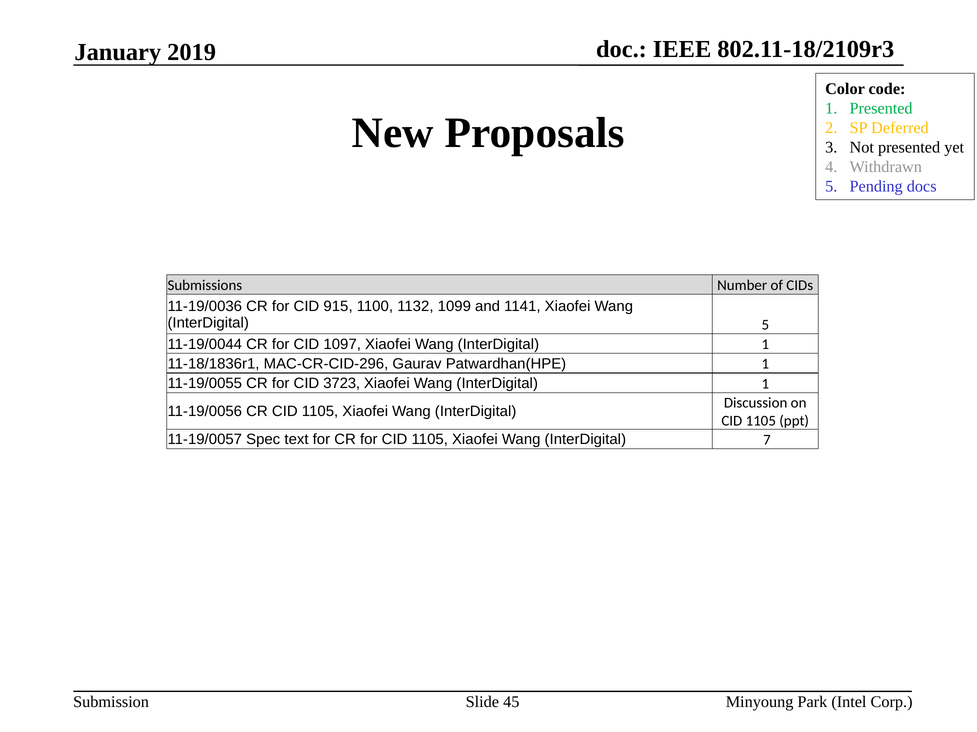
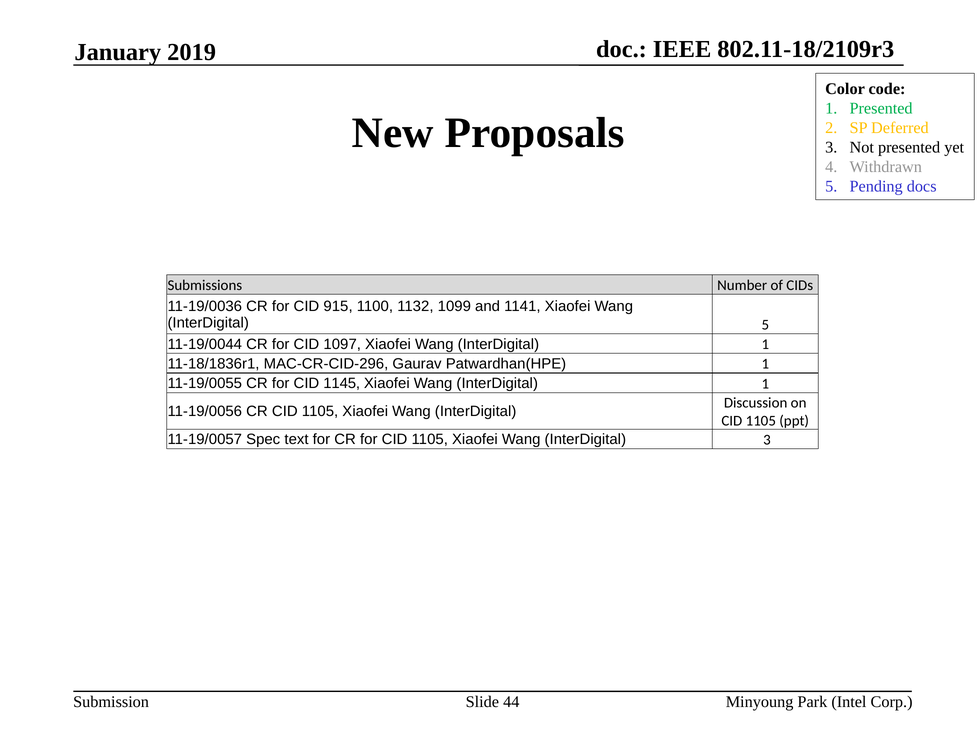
3723: 3723 -> 1145
InterDigital 7: 7 -> 3
45: 45 -> 44
